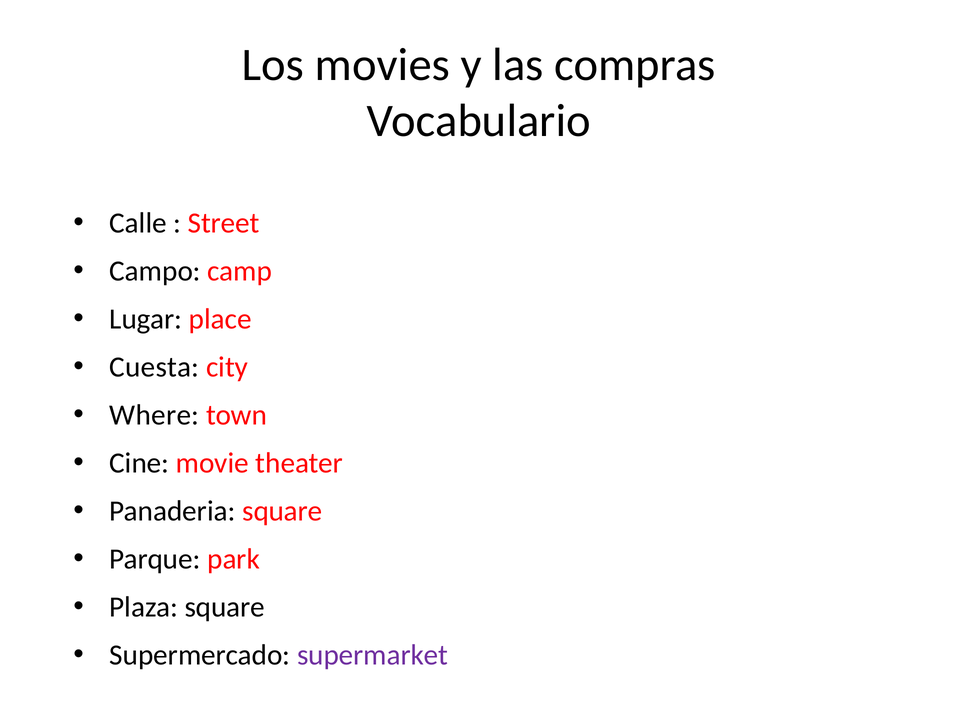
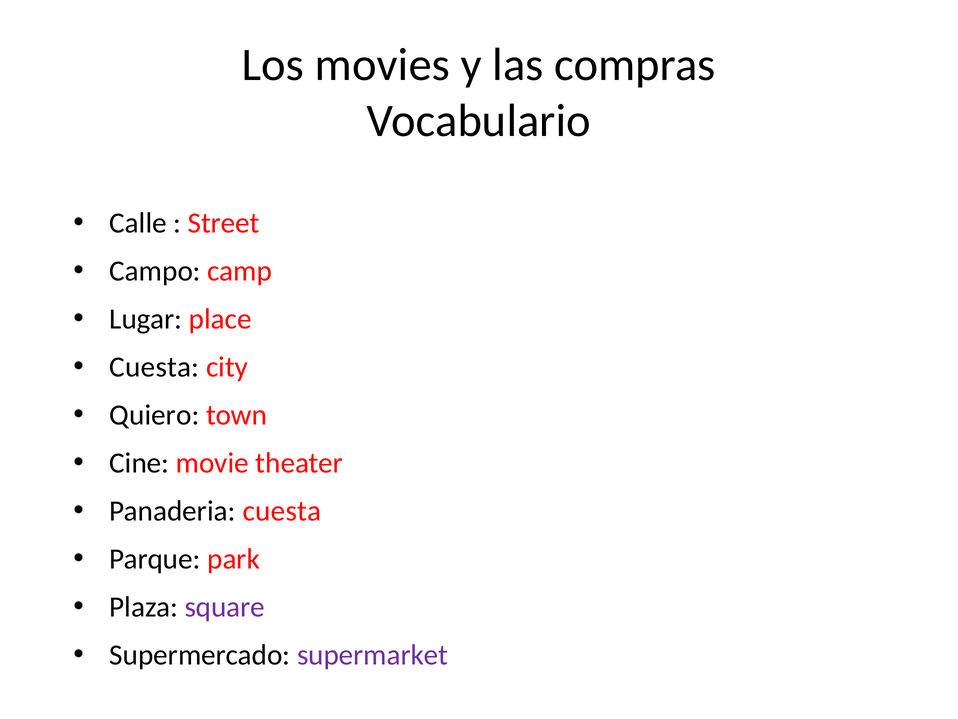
Where: Where -> Quiero
Panaderia square: square -> cuesta
square at (225, 607) colour: black -> purple
